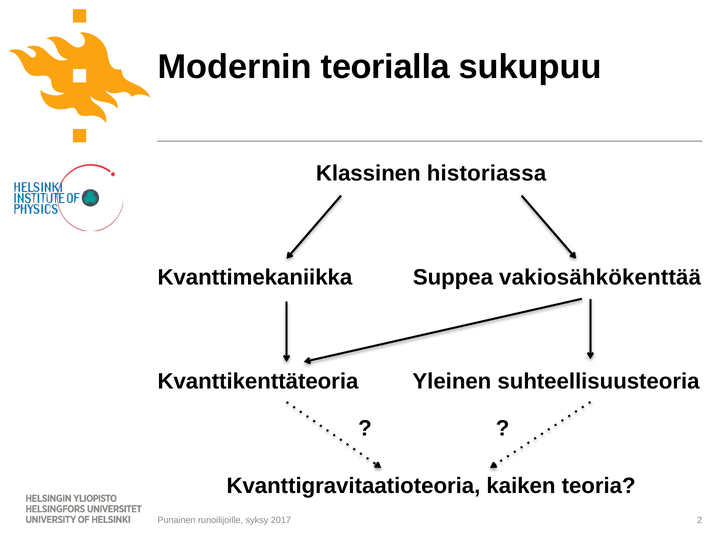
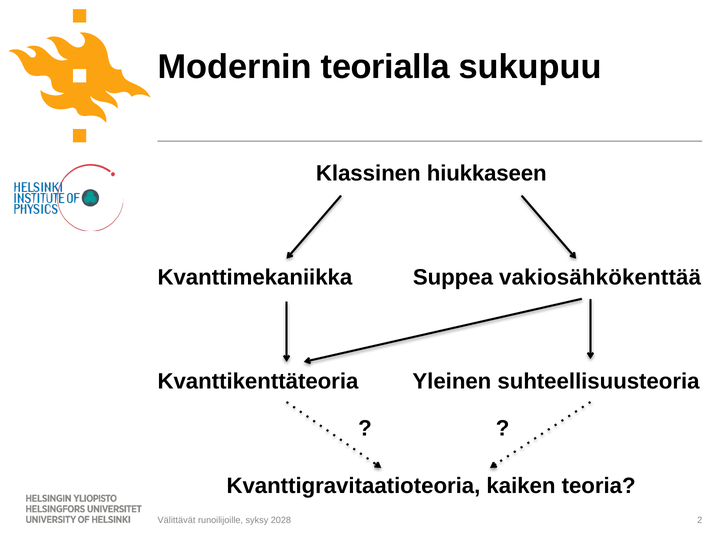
historiassa: historiassa -> hiukkaseen
Punainen: Punainen -> Välittävät
2017: 2017 -> 2028
